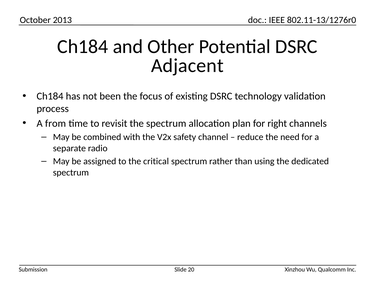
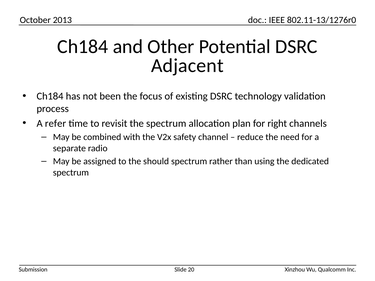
from: from -> refer
critical: critical -> should
